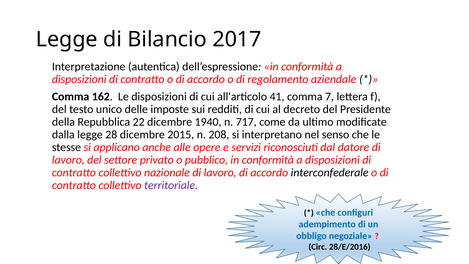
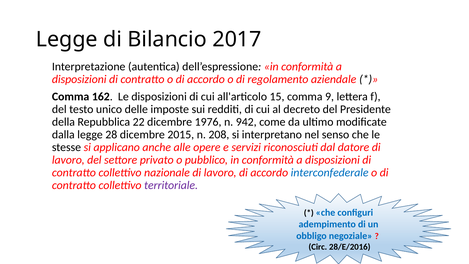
41: 41 -> 15
7: 7 -> 9
1940: 1940 -> 1976
717: 717 -> 942
interconfederale colour: black -> blue
